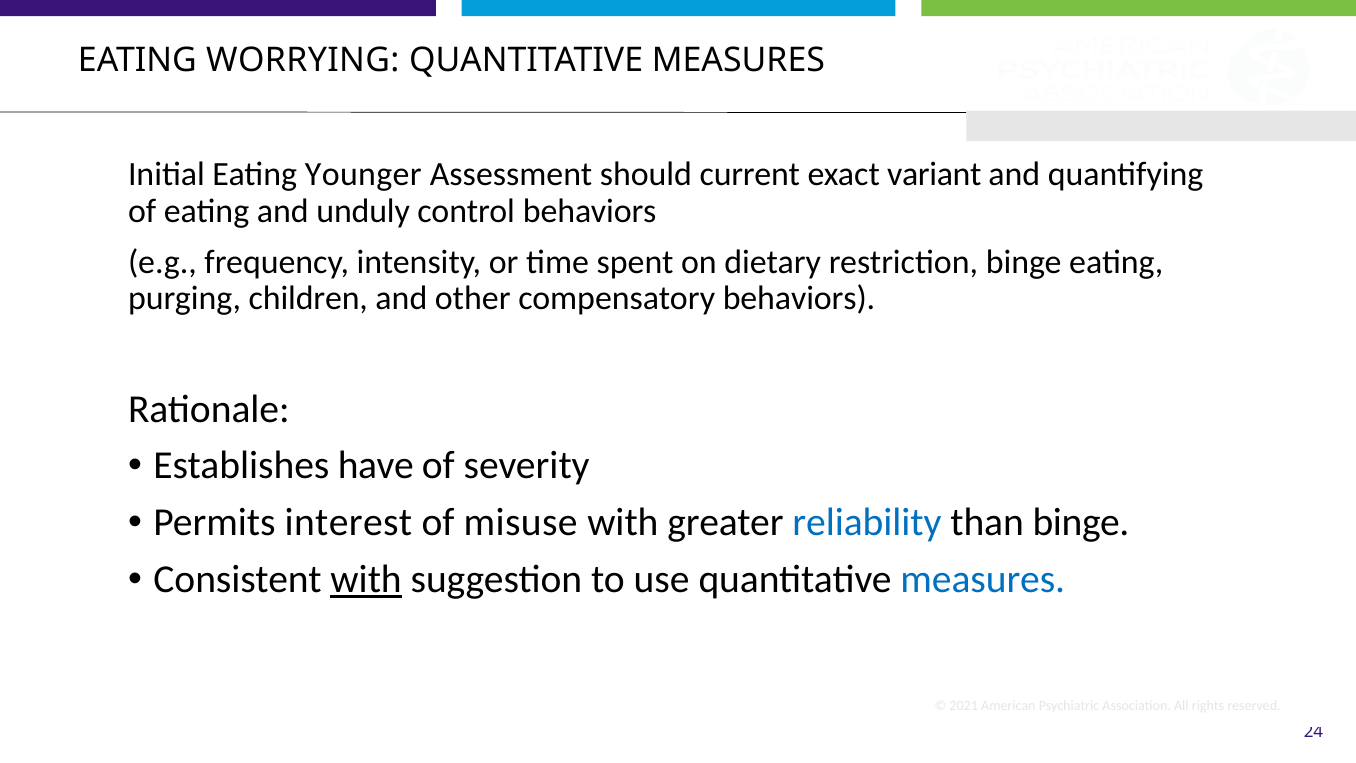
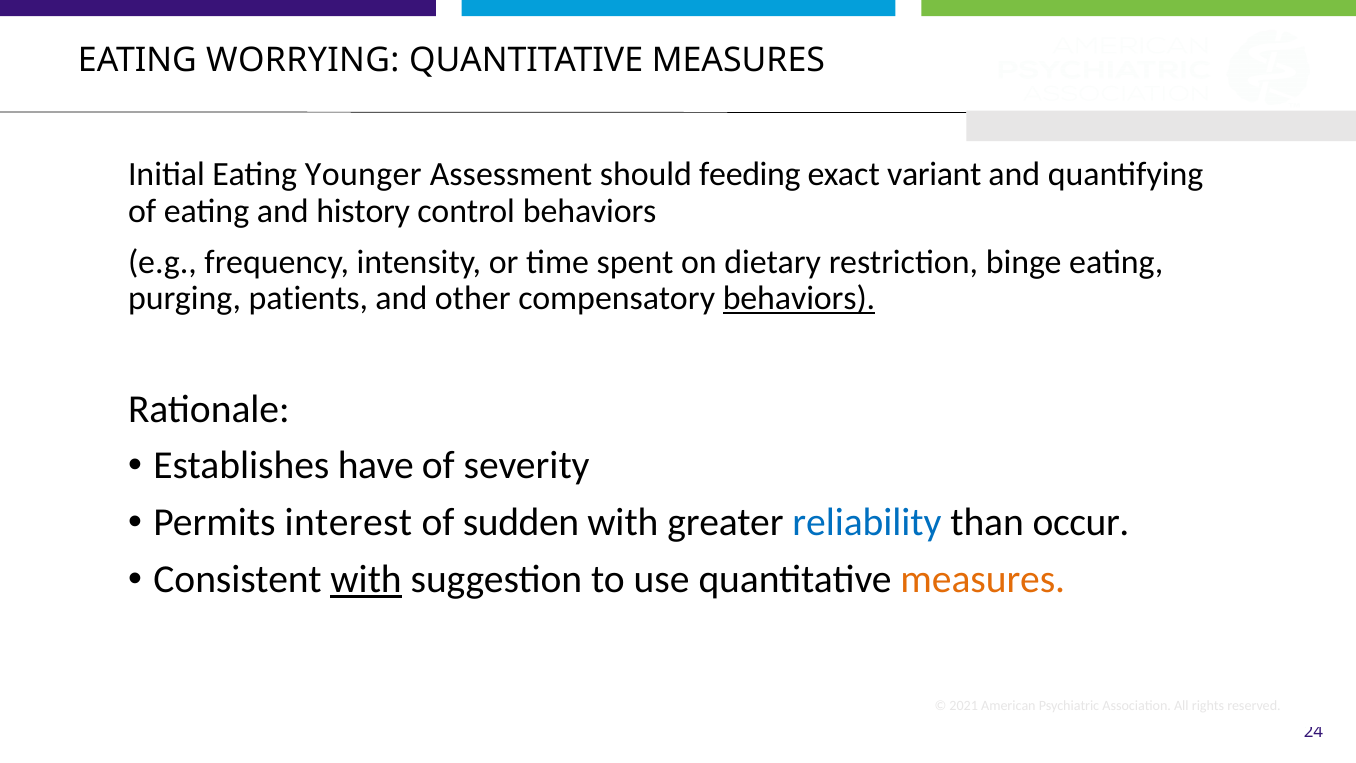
current: current -> feeding
unduly: unduly -> history
children: children -> patients
behaviors at (799, 299) underline: none -> present
misuse: misuse -> sudden
than binge: binge -> occur
measures at (983, 579) colour: blue -> orange
